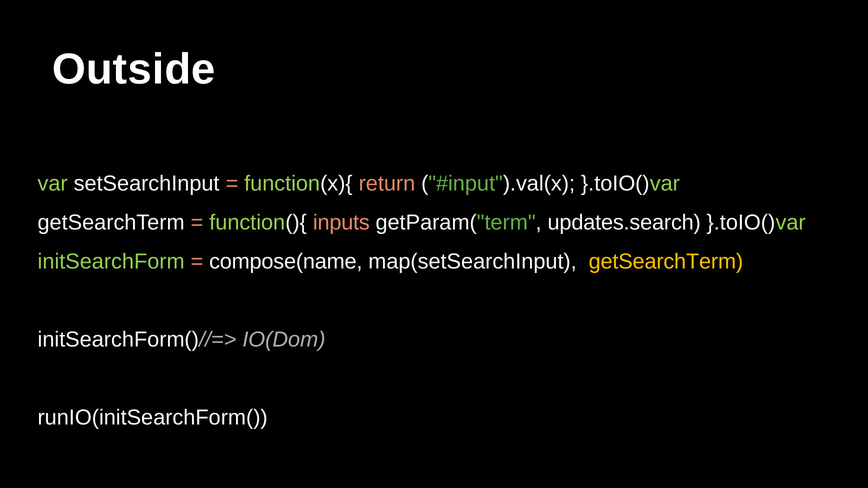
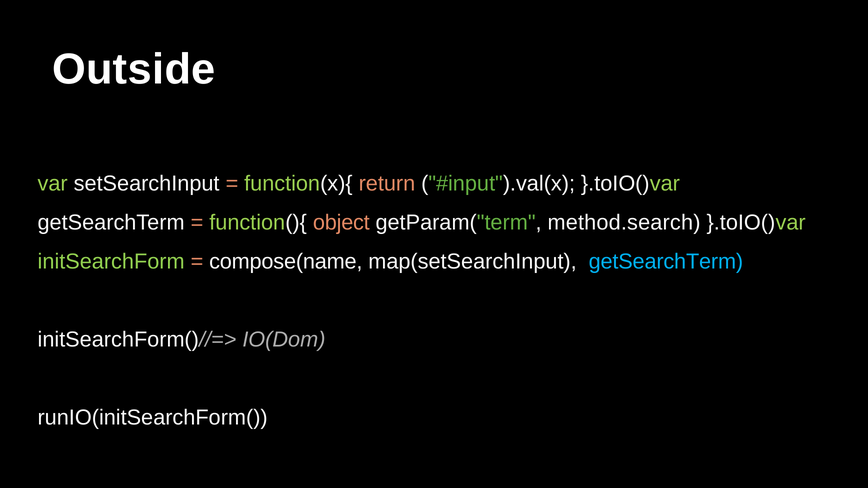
inputs: inputs -> object
updates.search: updates.search -> method.search
getSearchTerm at (666, 262) colour: yellow -> light blue
